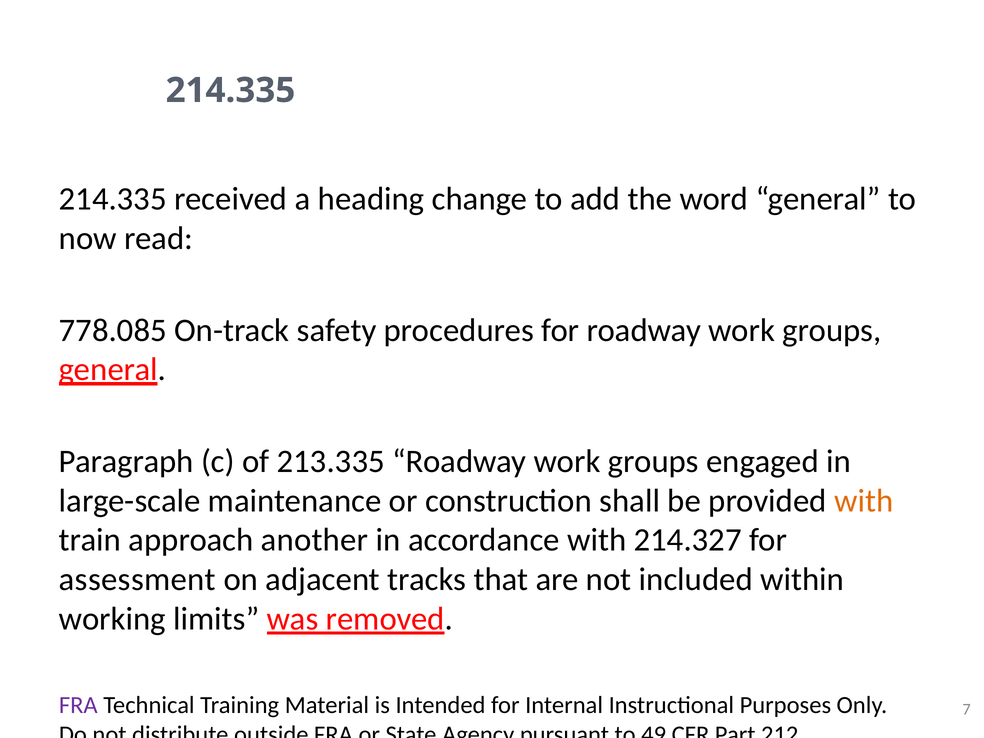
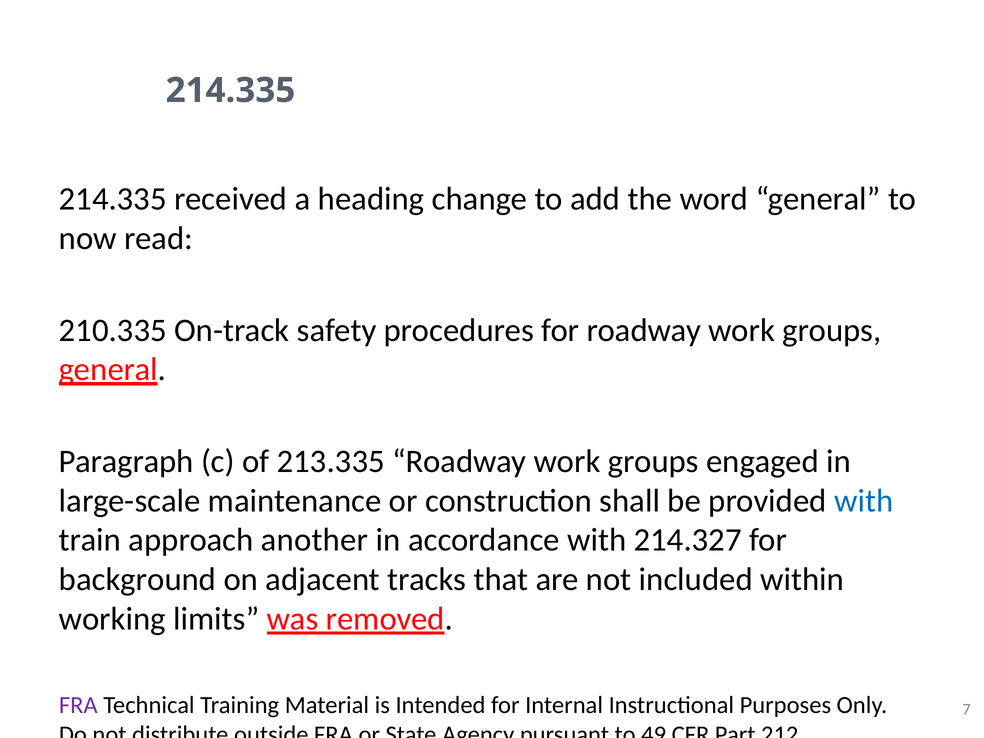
778.085: 778.085 -> 210.335
with at (864, 501) colour: orange -> blue
assessment: assessment -> background
